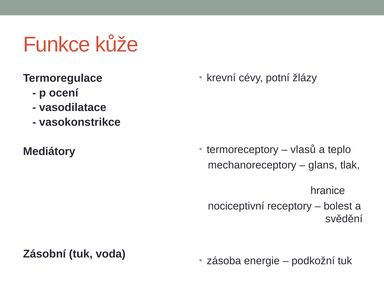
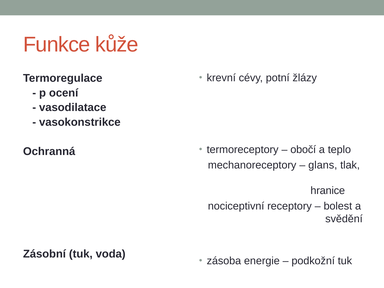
vlasů: vlasů -> obočí
Mediátory: Mediátory -> Ochranná
